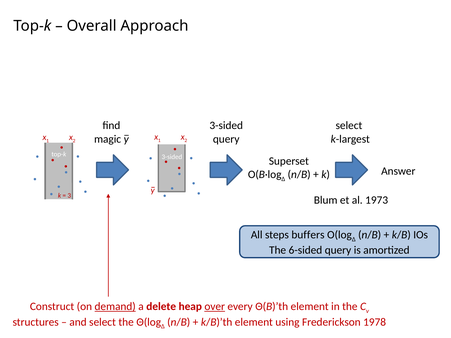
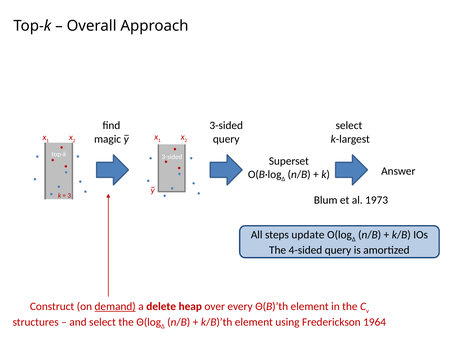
buffers: buffers -> update
6-sided: 6-sided -> 4-sided
over underline: present -> none
1978: 1978 -> 1964
